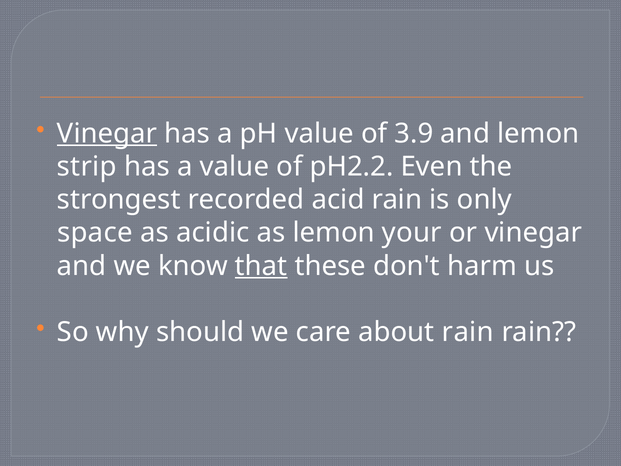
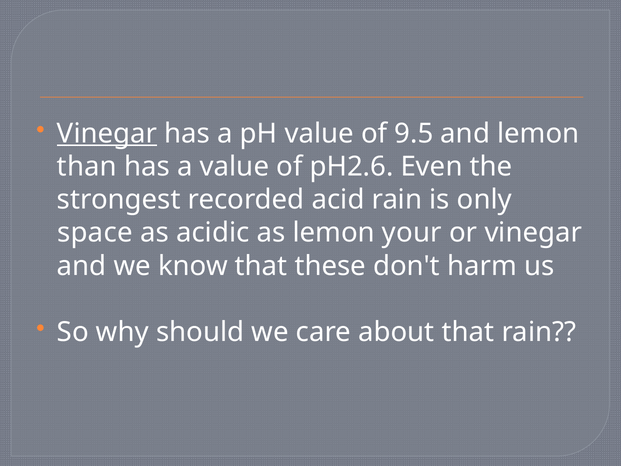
3.9: 3.9 -> 9.5
strip: strip -> than
pH2.2: pH2.2 -> pH2.6
that at (261, 266) underline: present -> none
about rain: rain -> that
